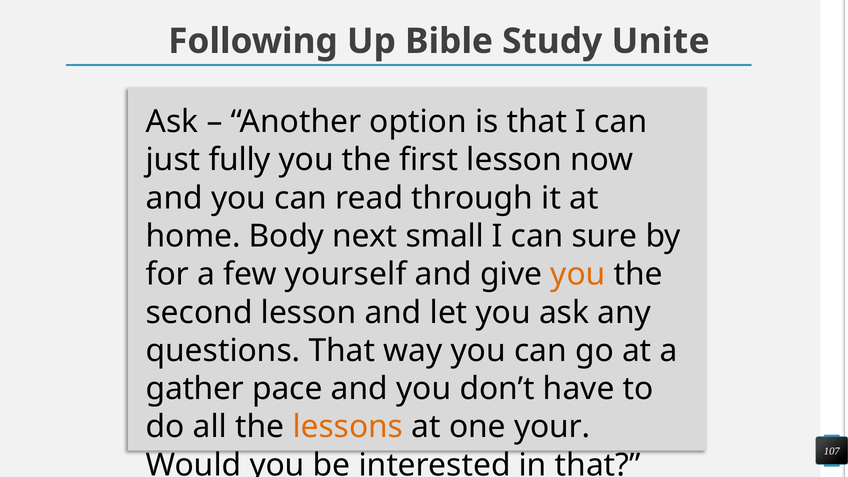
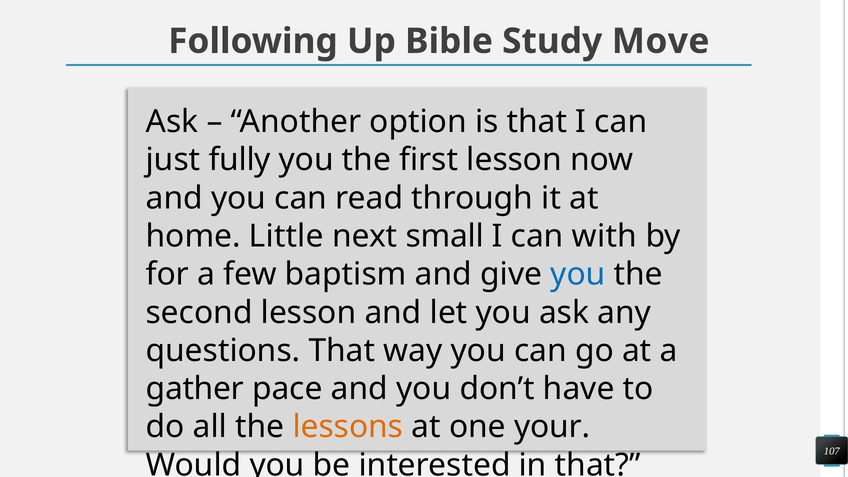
Unite: Unite -> Move
Body: Body -> Little
sure: sure -> with
yourself: yourself -> baptism
you at (578, 274) colour: orange -> blue
